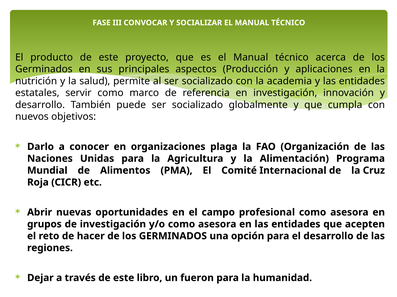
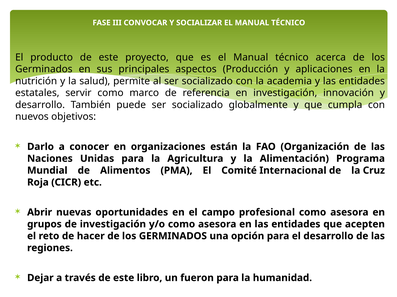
plaga: plaga -> están
